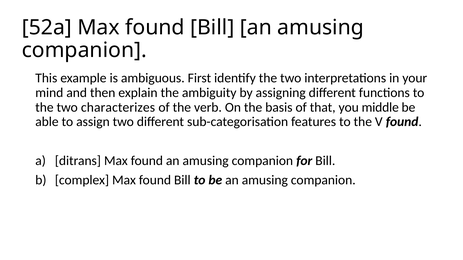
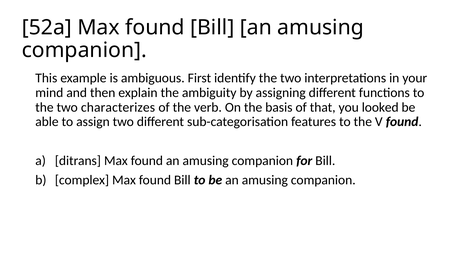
middle: middle -> looked
